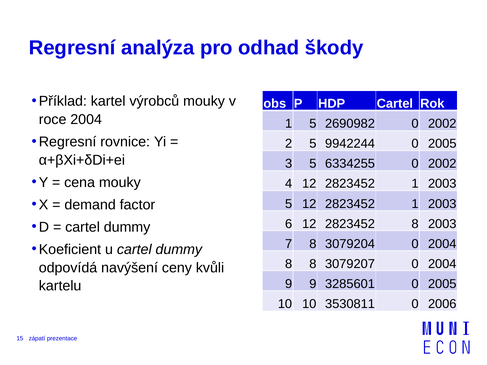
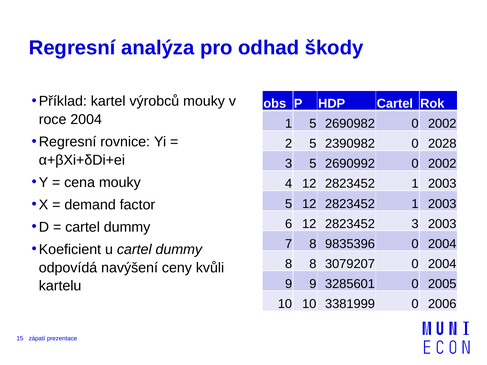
9942244: 9942244 -> 2390982
2005 at (442, 144): 2005 -> 2028
6334255: 6334255 -> 2690992
2823452 8: 8 -> 3
3079204: 3079204 -> 9835396
3530811: 3530811 -> 3381999
